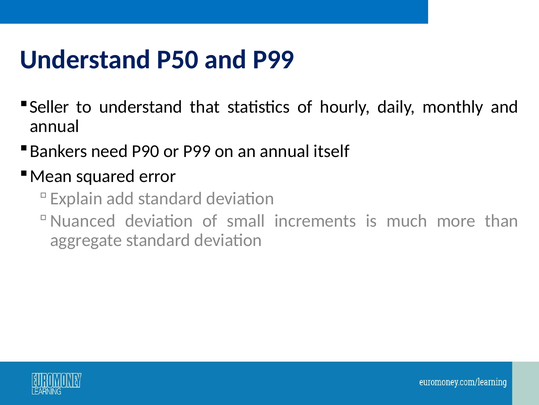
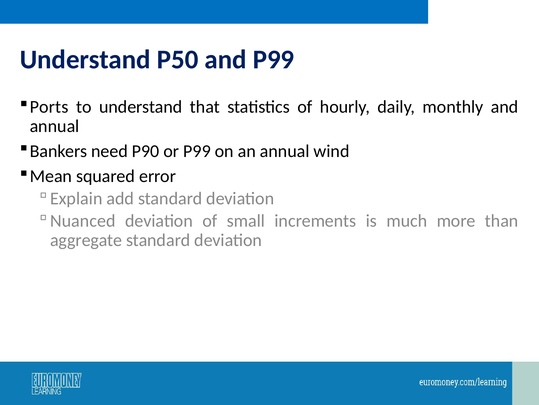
Seller: Seller -> Ports
itself: itself -> wind
